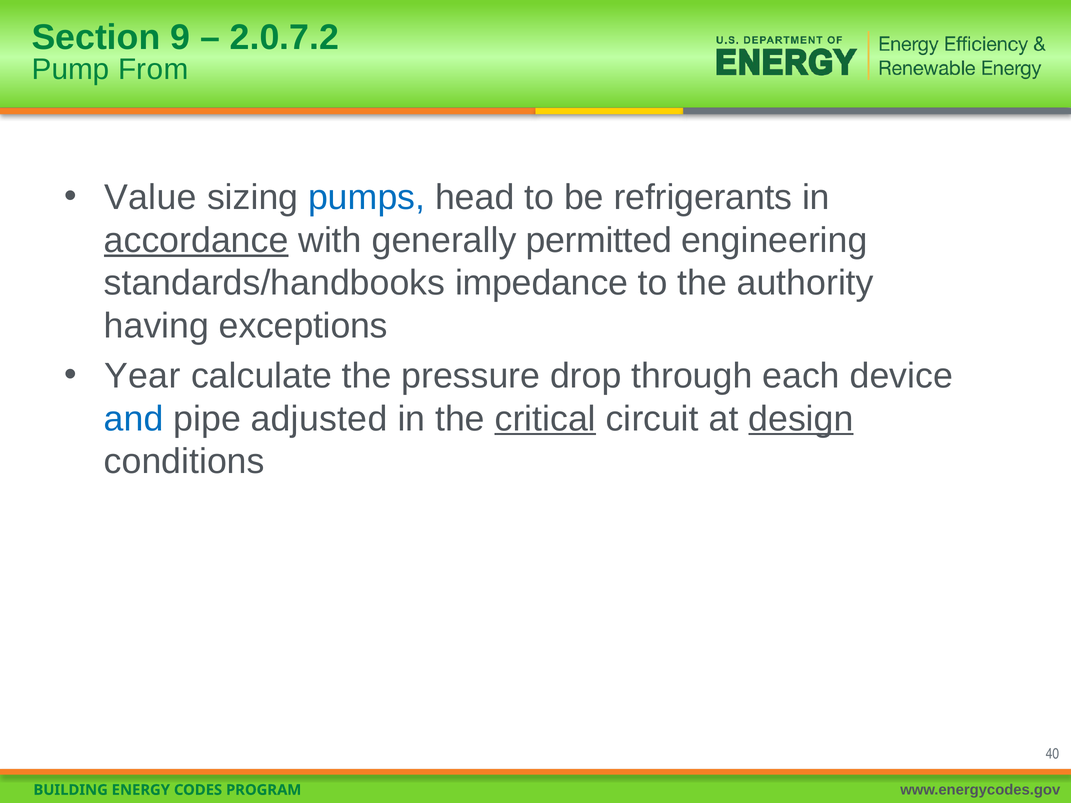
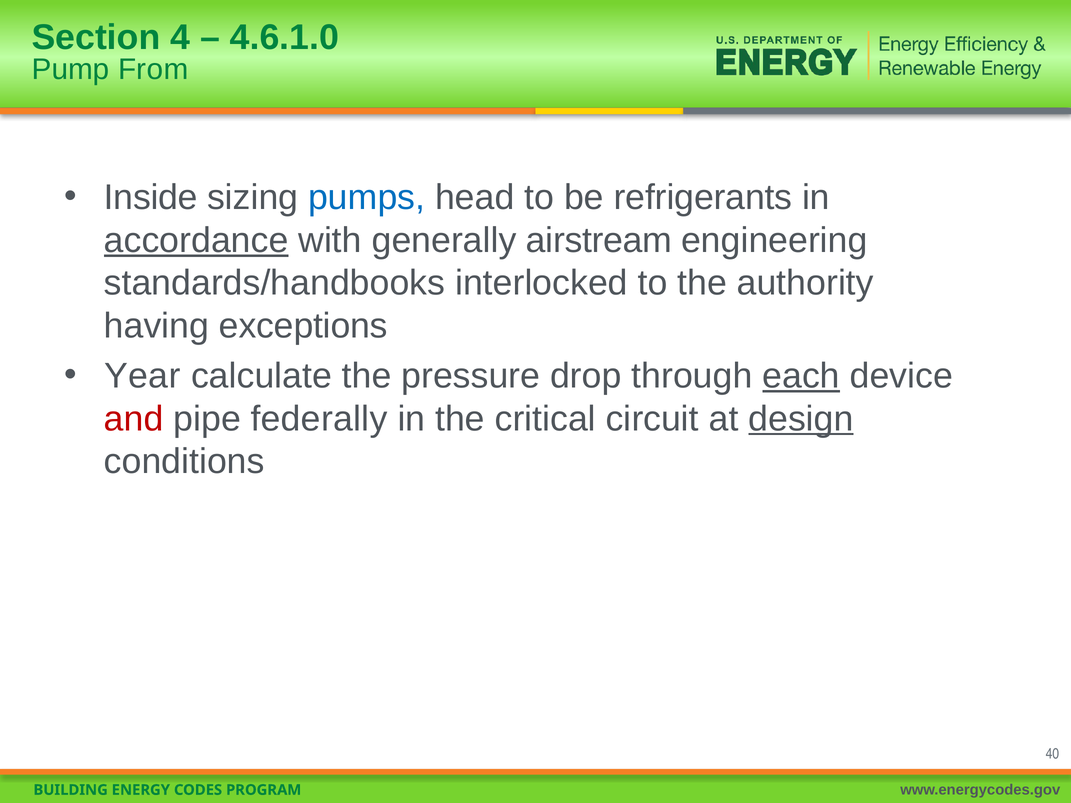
9: 9 -> 4
2.0.7.2: 2.0.7.2 -> 4.6.1.0
Value: Value -> Inside
permitted: permitted -> airstream
impedance: impedance -> interlocked
each underline: none -> present
and colour: blue -> red
adjusted: adjusted -> federally
critical underline: present -> none
